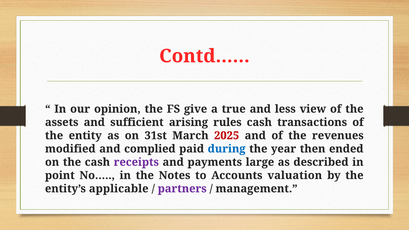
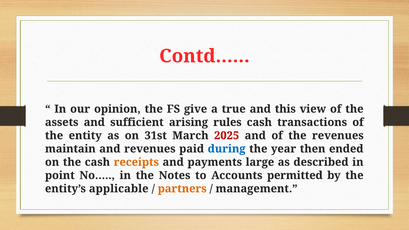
less: less -> this
modified: modified -> maintain
and complied: complied -> revenues
receipts colour: purple -> orange
valuation: valuation -> permitted
partners colour: purple -> orange
